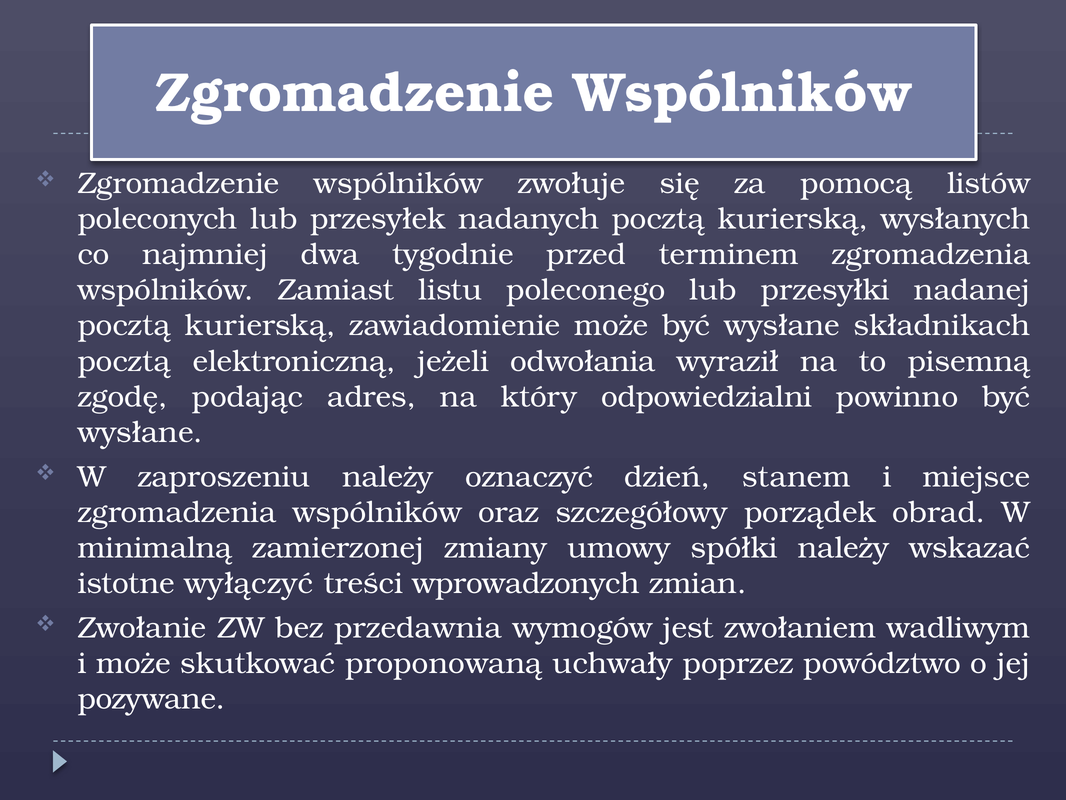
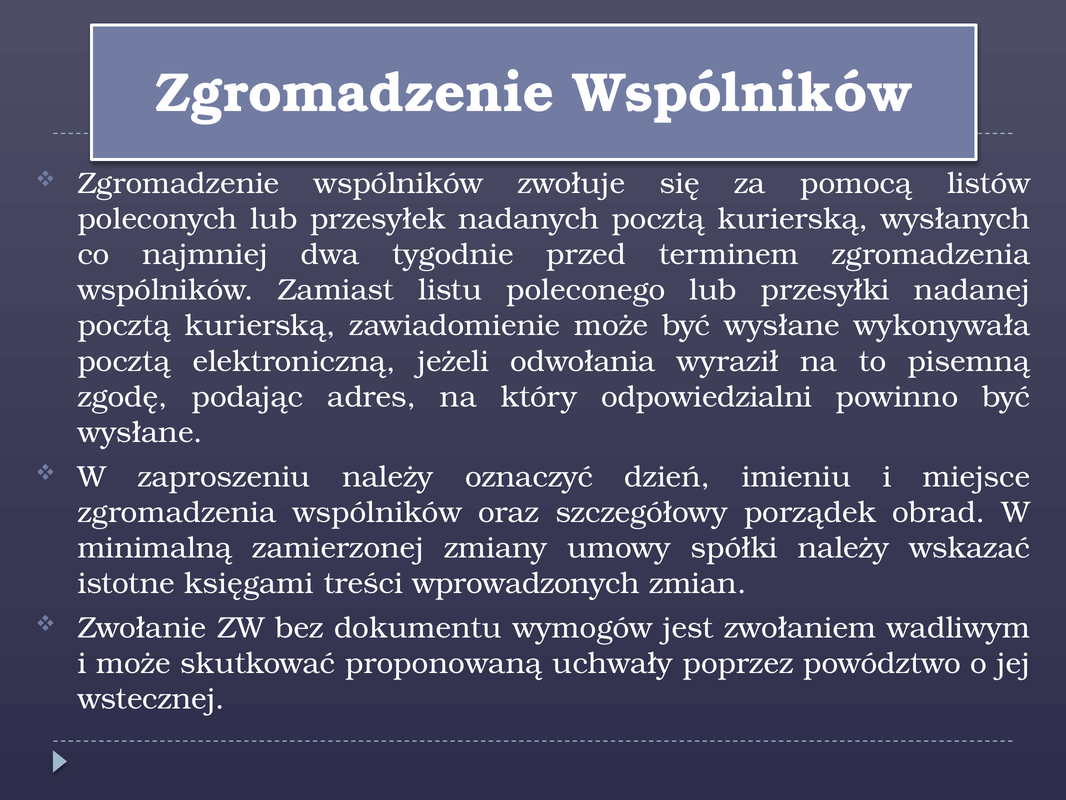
składnikach: składnikach -> wykonywała
stanem: stanem -> imieniu
wyłączyć: wyłączyć -> księgami
przedawnia: przedawnia -> dokumentu
pozywane: pozywane -> wstecznej
